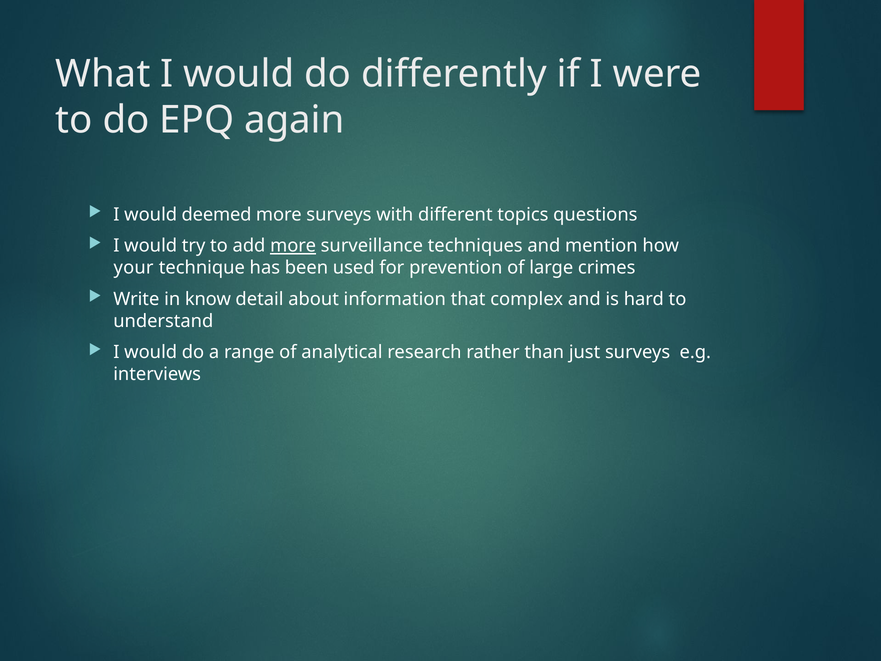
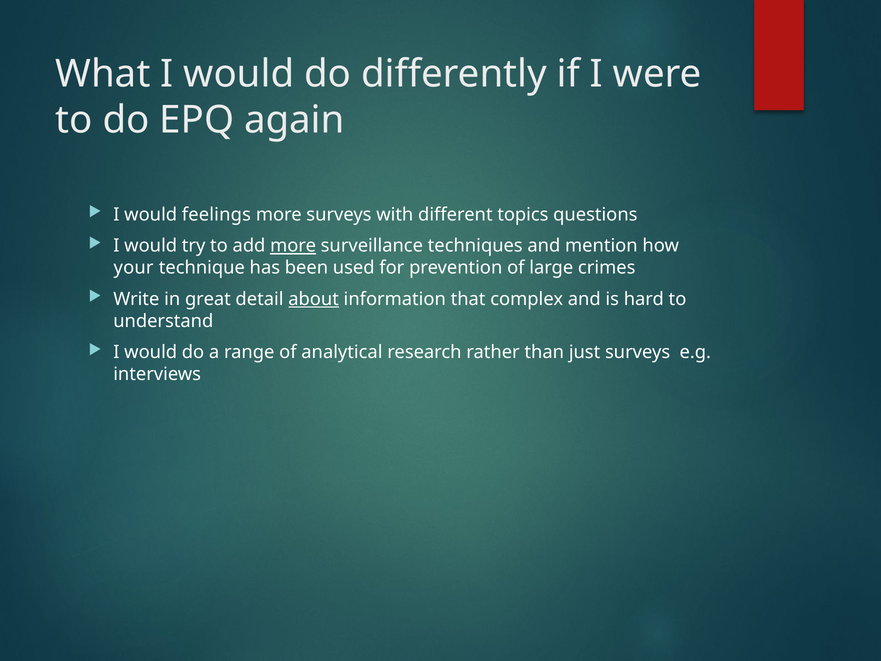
deemed: deemed -> feelings
know: know -> great
about underline: none -> present
